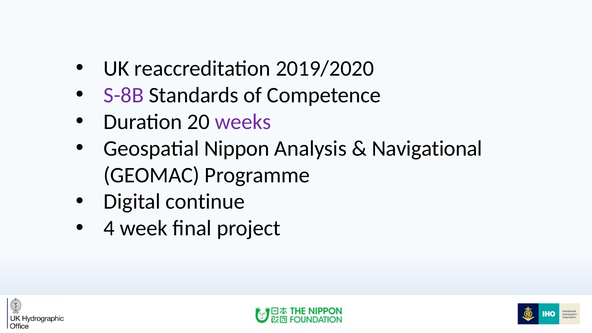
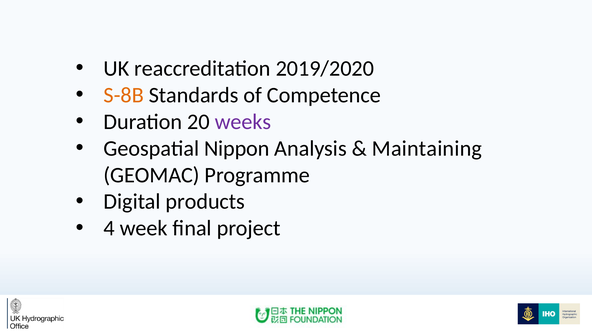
S-8B colour: purple -> orange
Navigational: Navigational -> Maintaining
continue: continue -> products
